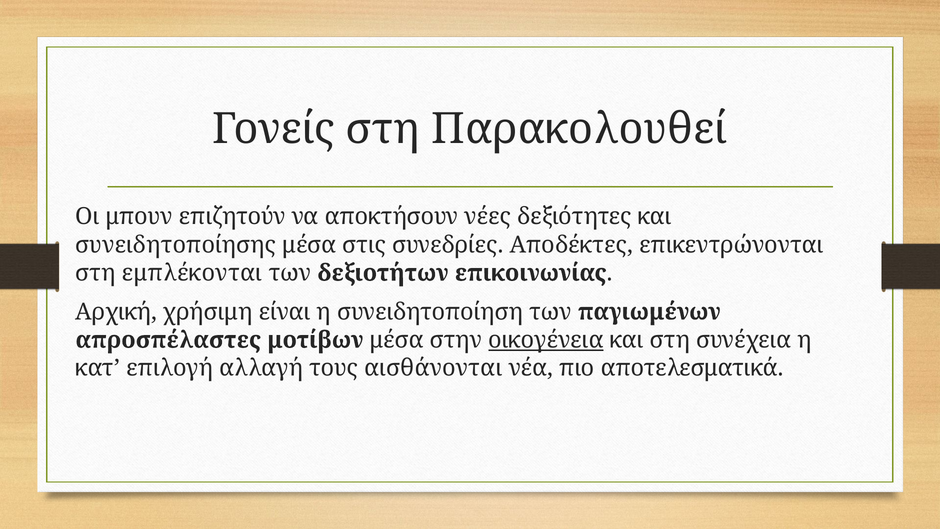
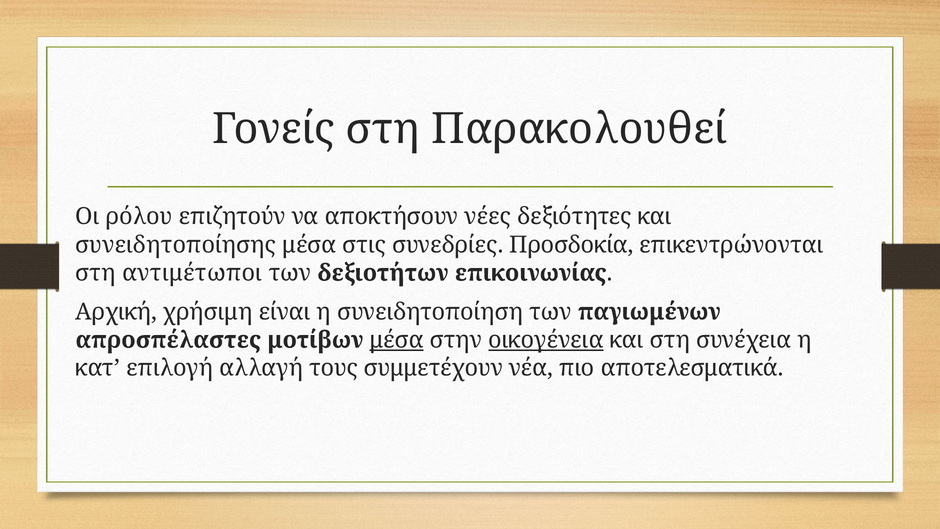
μπουν: μπουν -> ρόλου
Αποδέκτες: Αποδέκτες -> Προσδοκία
εμπλέκονται: εμπλέκονται -> αντιμέτωποι
μέσα at (397, 340) underline: none -> present
αισθάνονται: αισθάνονται -> συμμετέχουν
